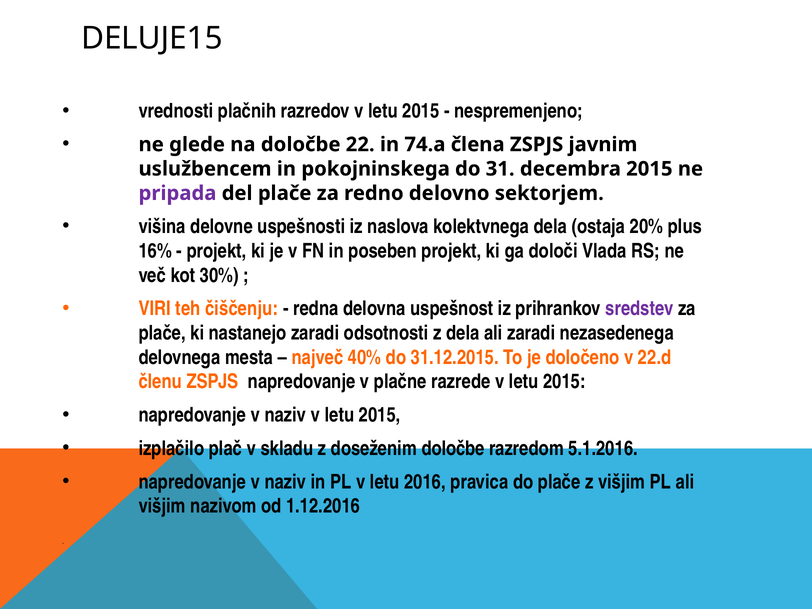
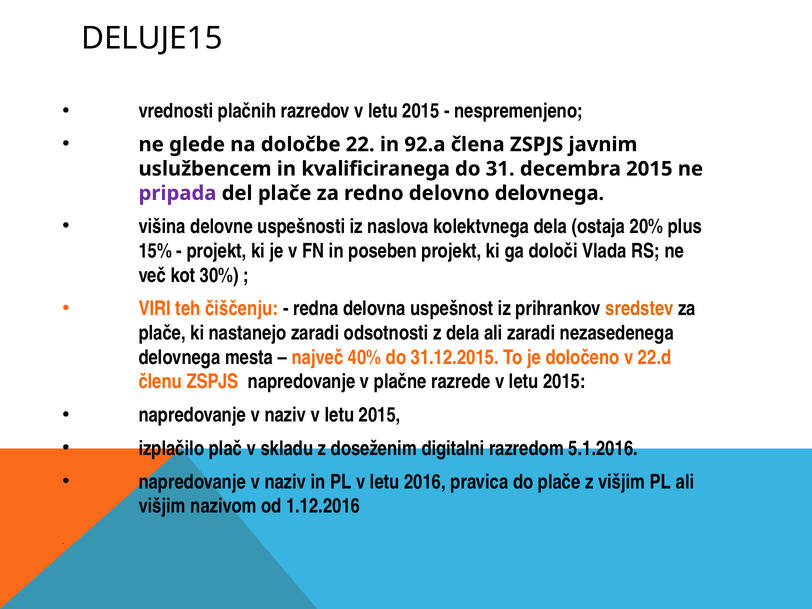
74.a: 74.a -> 92.a
pokojninskega: pokojninskega -> kvalificiranega
delovno sektorjem: sektorjem -> delovnega
16%: 16% -> 15%
sredstev colour: purple -> orange
doseženim določbe: določbe -> digitalni
